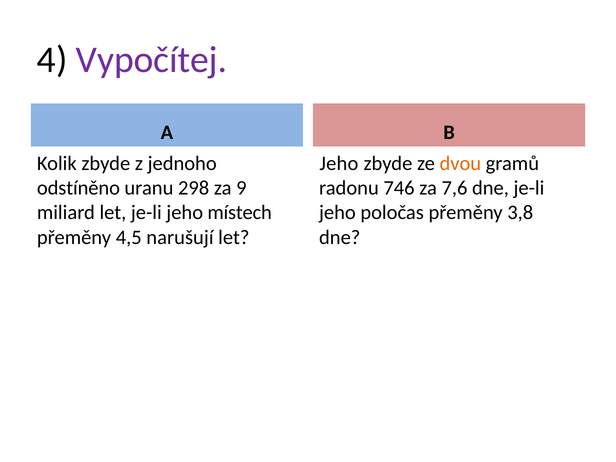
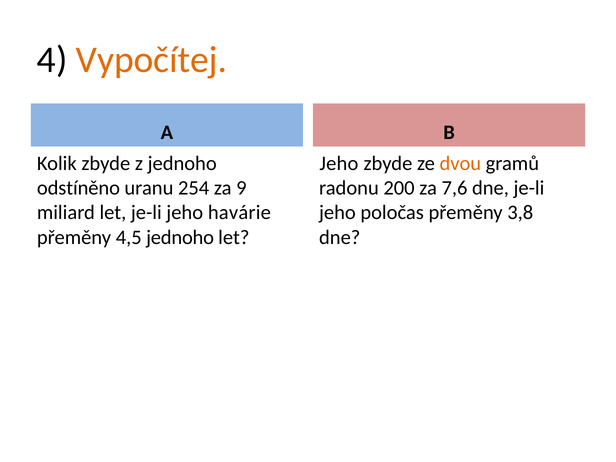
Vypočítej colour: purple -> orange
298: 298 -> 254
746: 746 -> 200
místech: místech -> havárie
4,5 narušují: narušují -> jednoho
